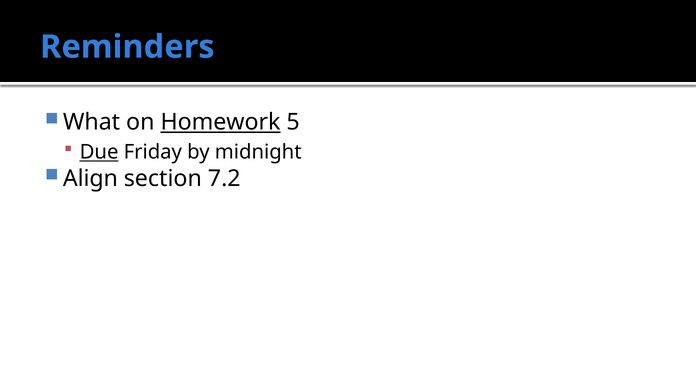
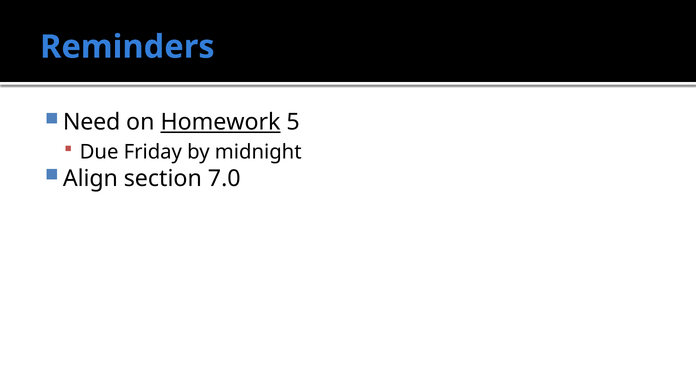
What: What -> Need
Due underline: present -> none
7.2: 7.2 -> 7.0
